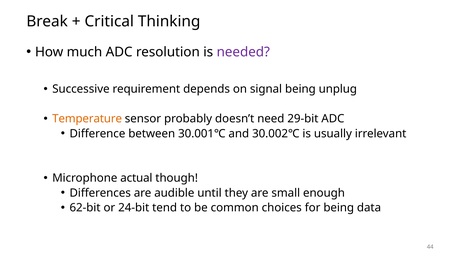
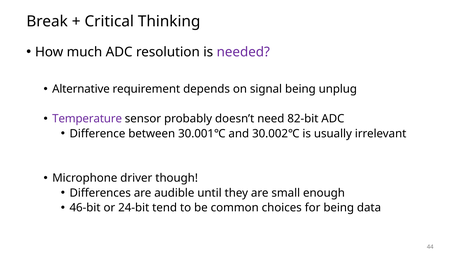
Successive: Successive -> Alternative
Temperature colour: orange -> purple
29-bit: 29-bit -> 82-bit
actual: actual -> driver
62-bit: 62-bit -> 46-bit
